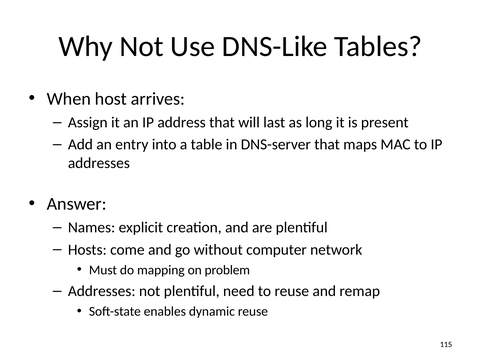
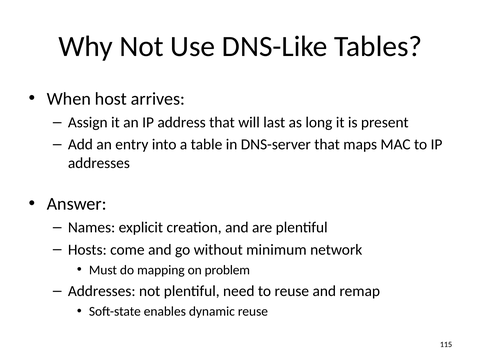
computer: computer -> minimum
